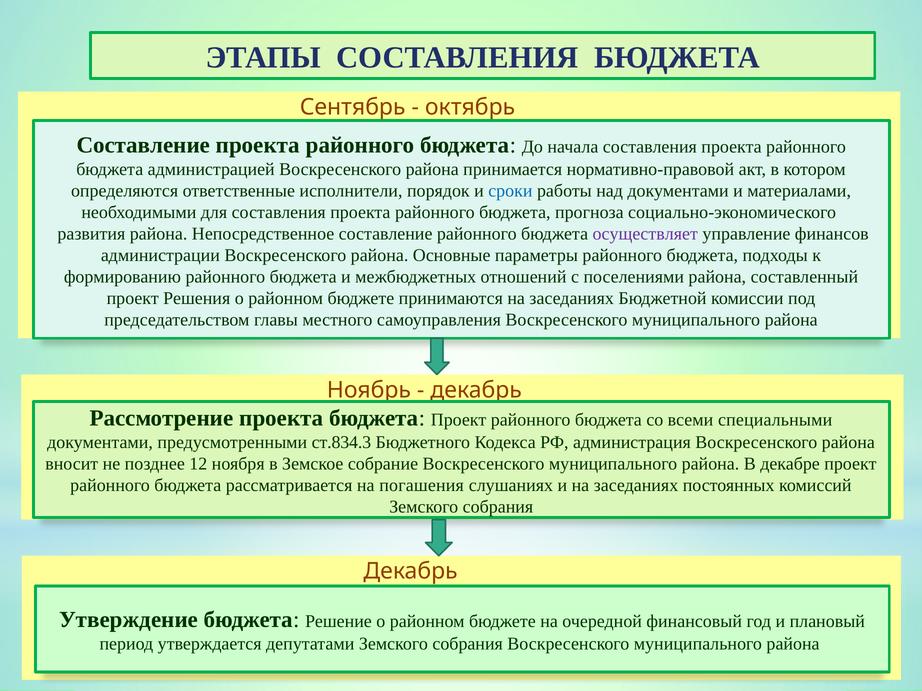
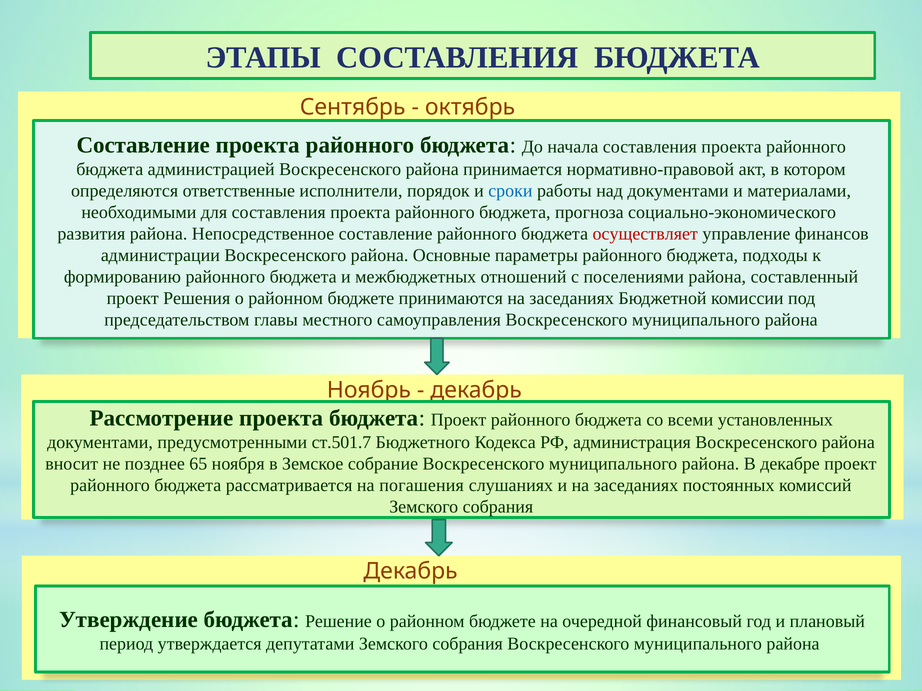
осуществляет colour: purple -> red
специальными: специальными -> установленных
ст.834.3: ст.834.3 -> ст.501.7
12: 12 -> 65
